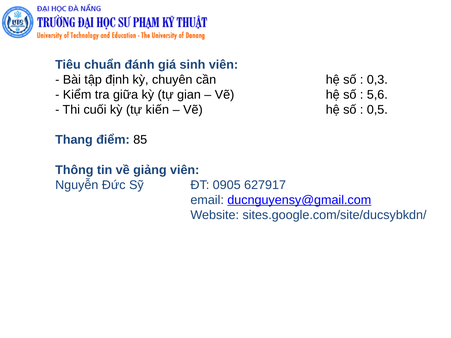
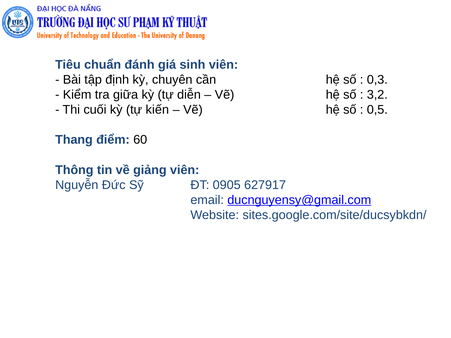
gian: gian -> diễn
5,6: 5,6 -> 3,2
85: 85 -> 60
